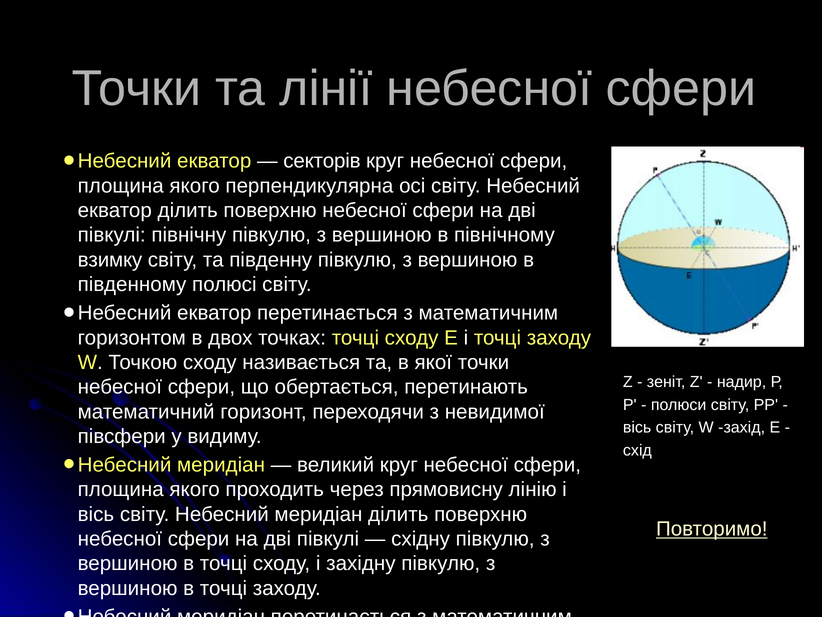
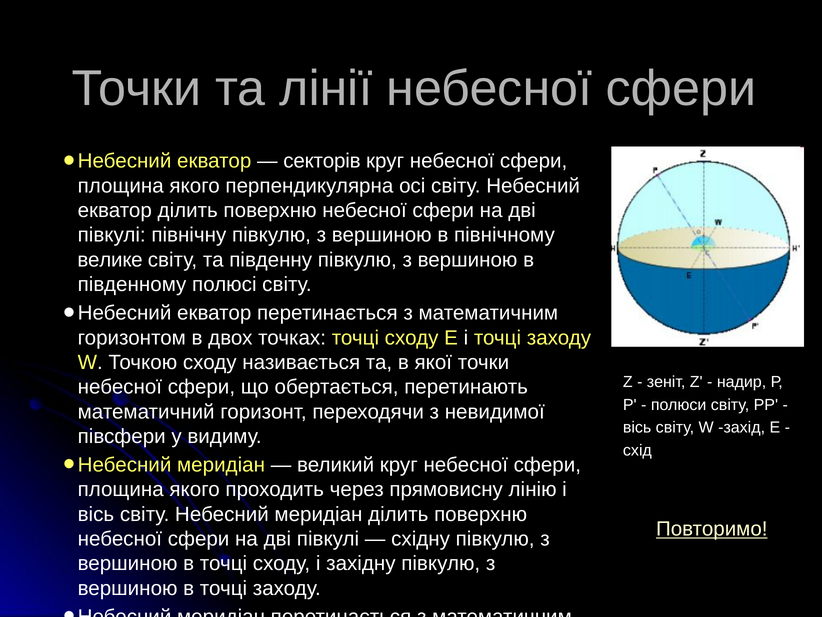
взимку: взимку -> велике
